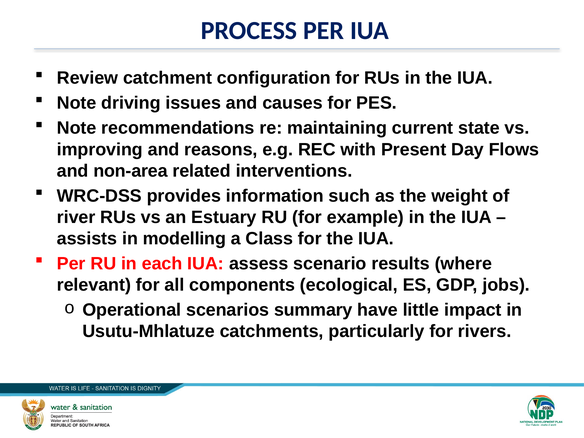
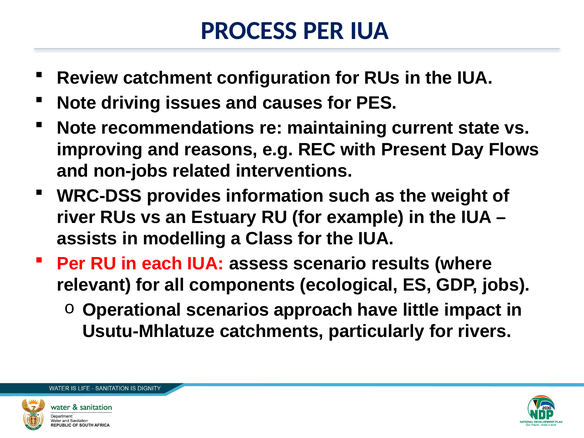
non-area: non-area -> non-jobs
summary: summary -> approach
